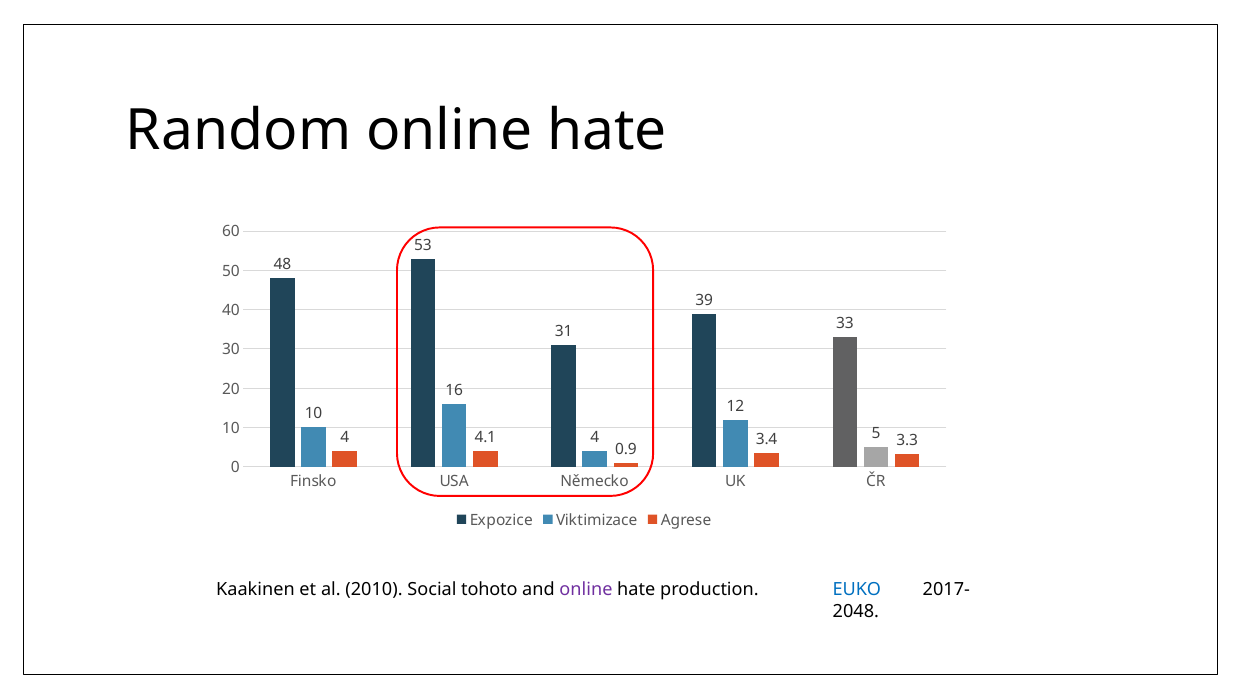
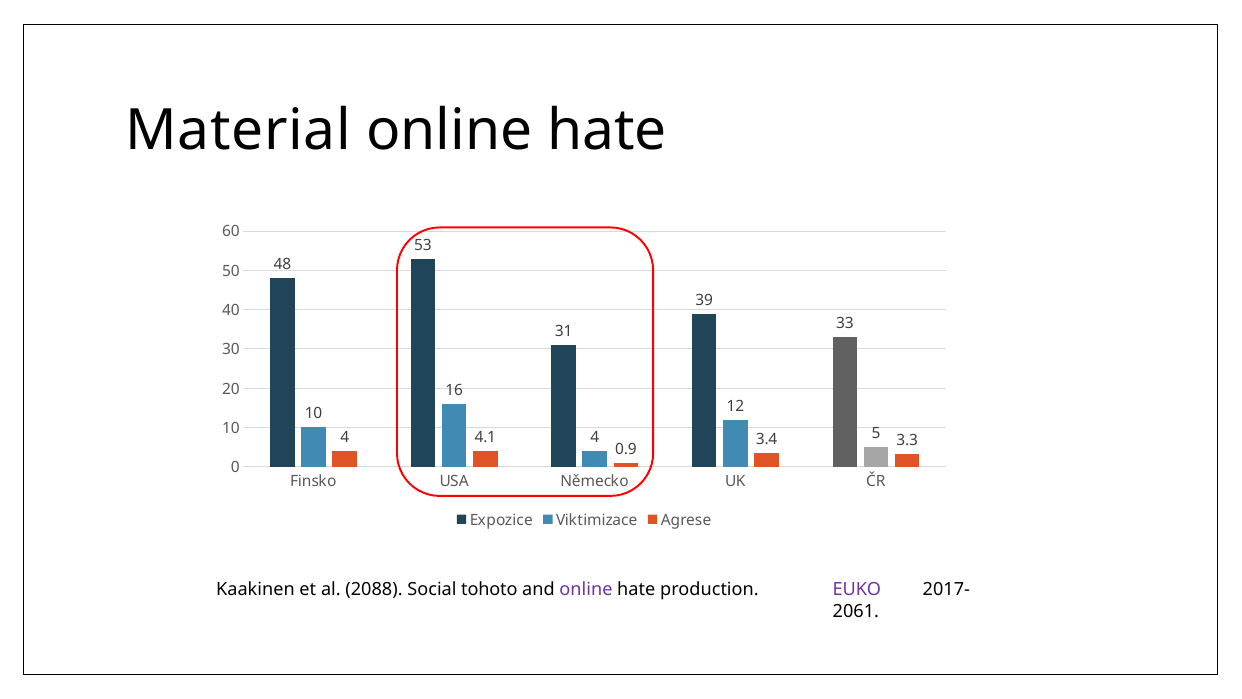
Random: Random -> Material
2010: 2010 -> 2088
EUKO colour: blue -> purple
2048: 2048 -> 2061
